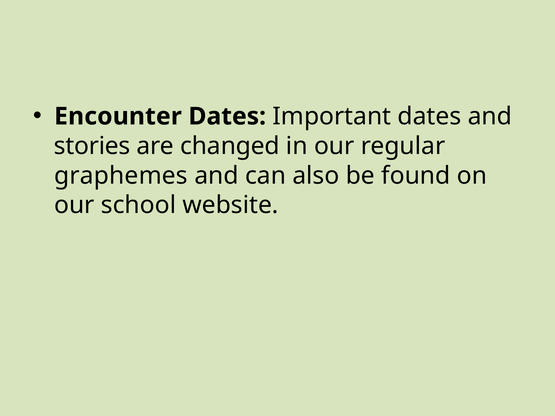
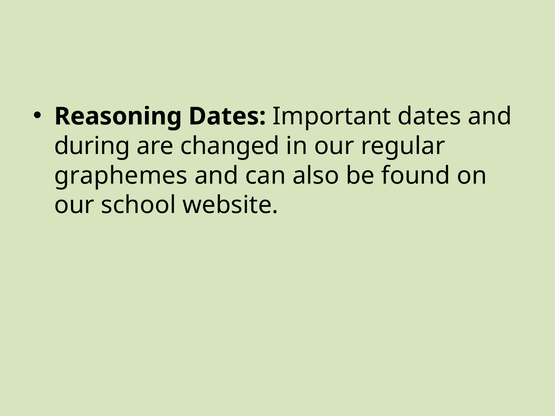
Encounter: Encounter -> Reasoning
stories: stories -> during
